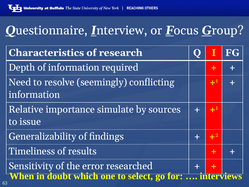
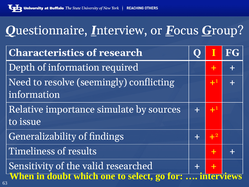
error: error -> valid
